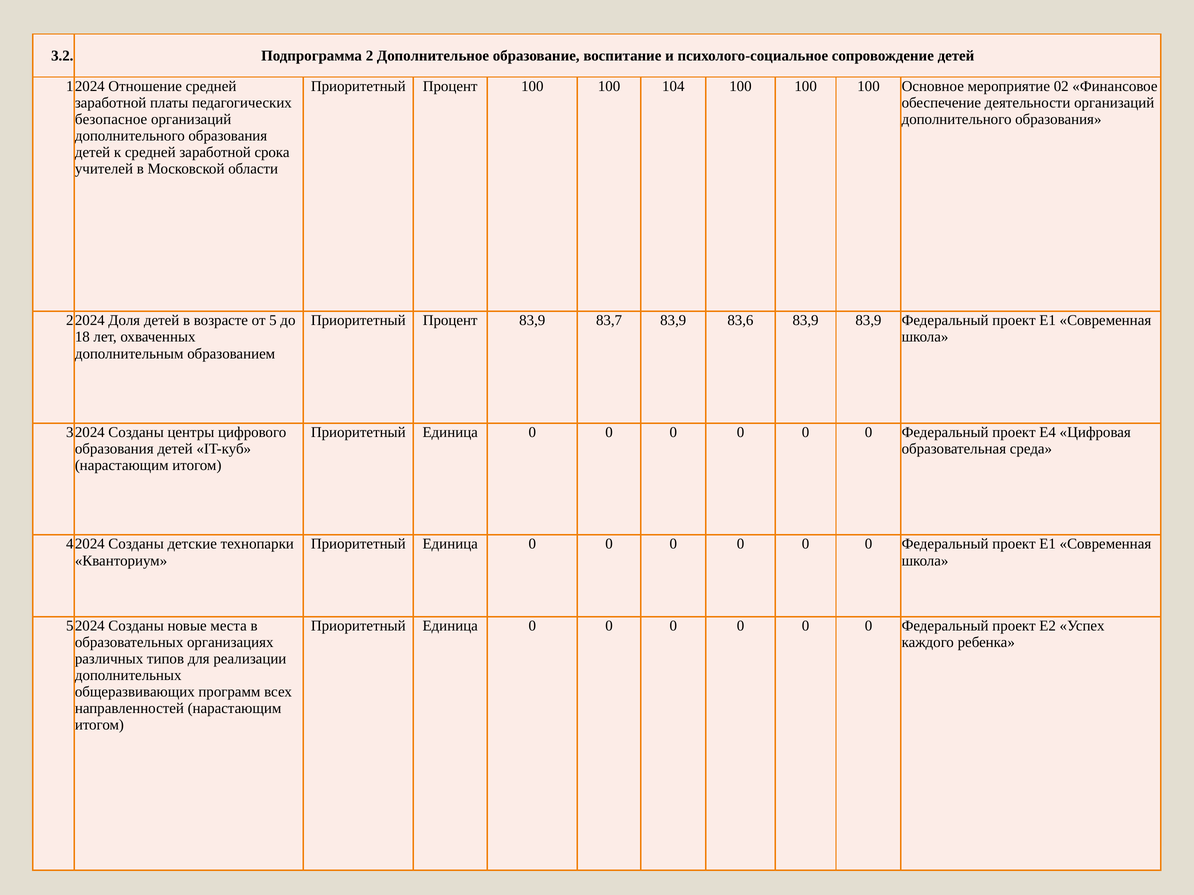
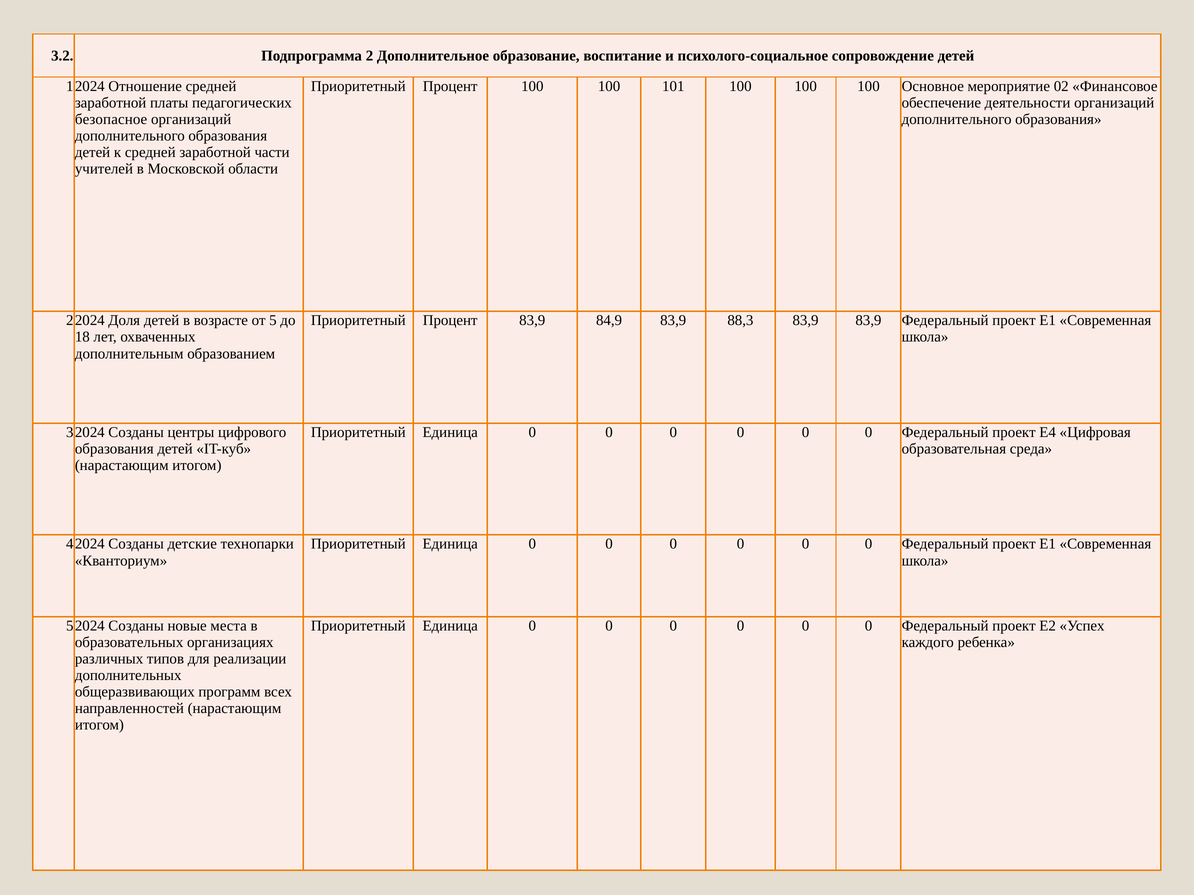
104: 104 -> 101
срока: срока -> части
83,7: 83,7 -> 84,9
83,6: 83,6 -> 88,3
